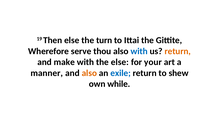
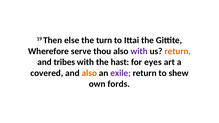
with at (139, 51) colour: blue -> purple
make: make -> tribes
the else: else -> hast
your: your -> eyes
manner: manner -> covered
exile colour: blue -> purple
while: while -> fords
